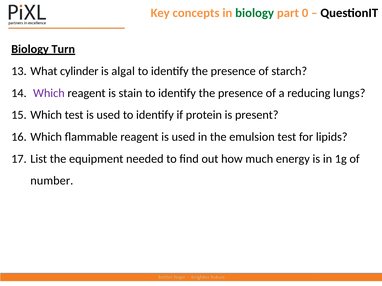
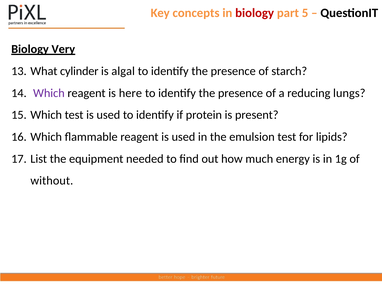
biology at (255, 13) colour: green -> red
0: 0 -> 5
Turn: Turn -> Very
stain: stain -> here
number: number -> without
